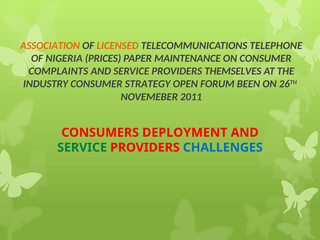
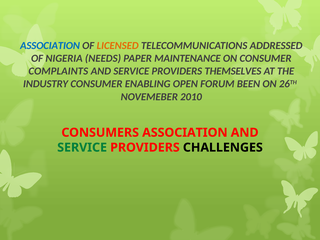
ASSOCIATION at (50, 46) colour: orange -> blue
TELEPHONE: TELEPHONE -> ADDRESSED
PRICES: PRICES -> NEEDS
STRATEGY: STRATEGY -> ENABLING
2011: 2011 -> 2010
CONSUMERS DEPLOYMENT: DEPLOYMENT -> ASSOCIATION
CHALLENGES colour: blue -> black
